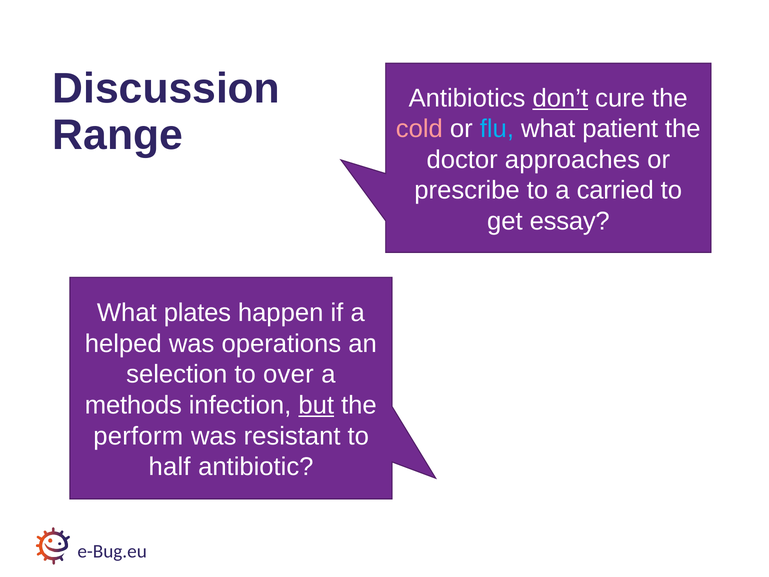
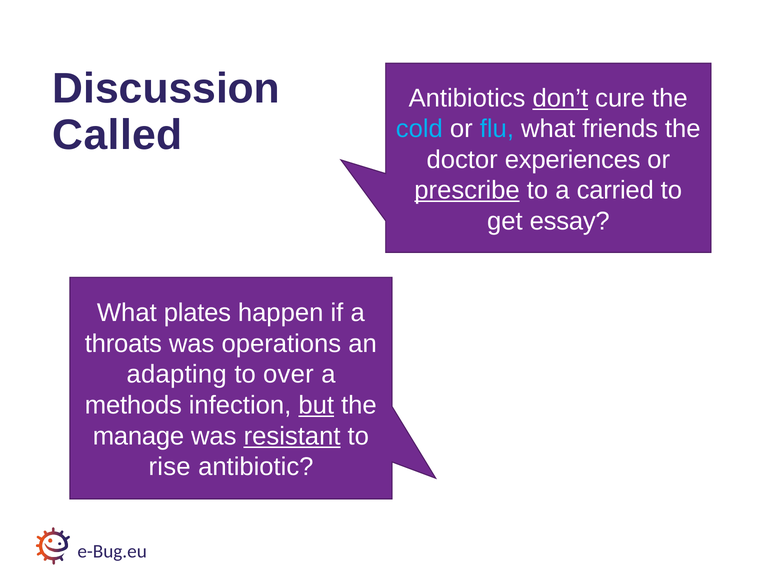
Range: Range -> Called
cold colour: pink -> light blue
patient: patient -> friends
approaches: approaches -> experiences
prescribe underline: none -> present
helped: helped -> throats
selection: selection -> adapting
perform: perform -> manage
resistant underline: none -> present
half: half -> rise
